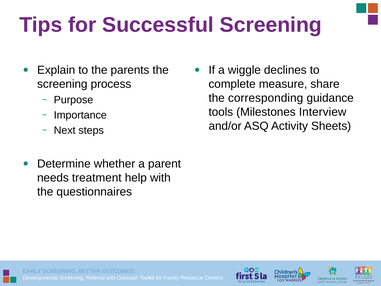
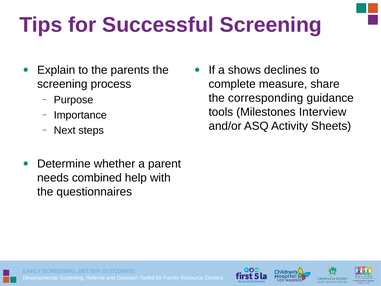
wiggle: wiggle -> shows
treatment: treatment -> combined
